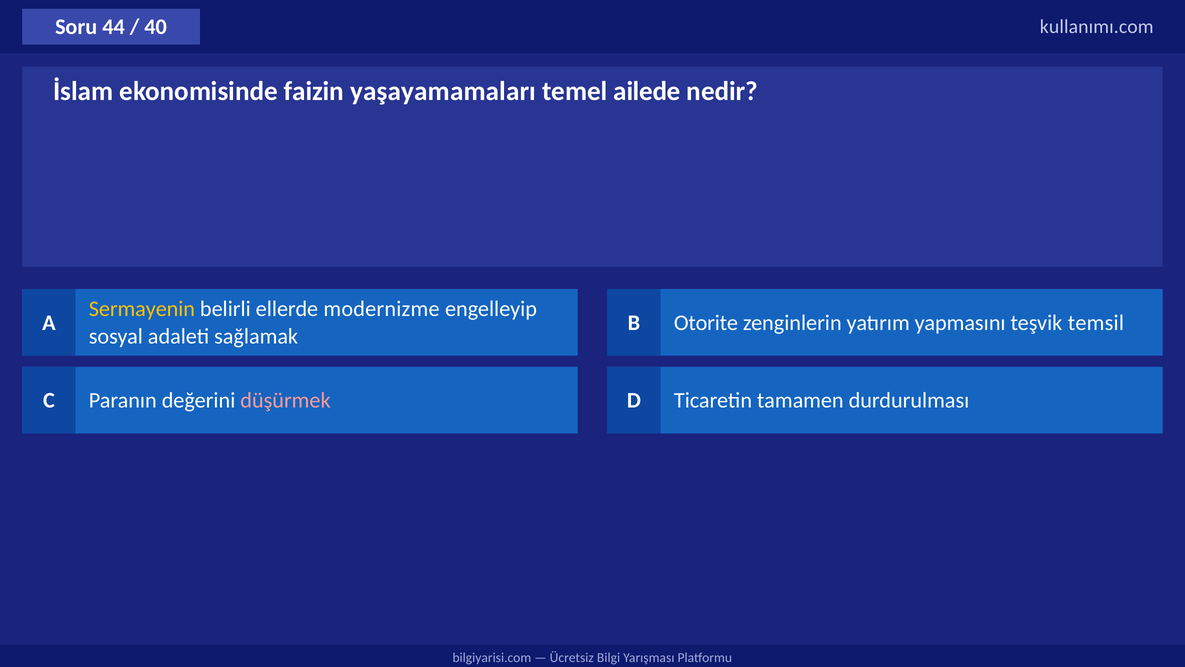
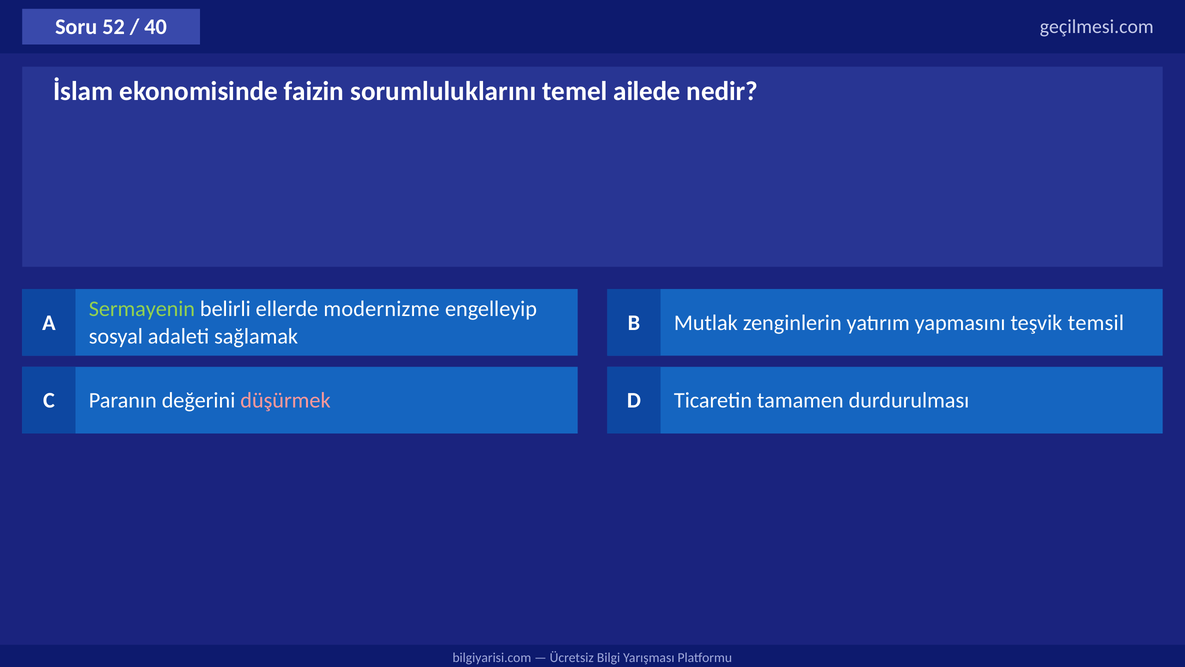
44: 44 -> 52
kullanımı.com: kullanımı.com -> geçilmesi.com
yaşayamamaları: yaşayamamaları -> sorumluluklarını
Sermayenin colour: yellow -> light green
Otorite: Otorite -> Mutlak
